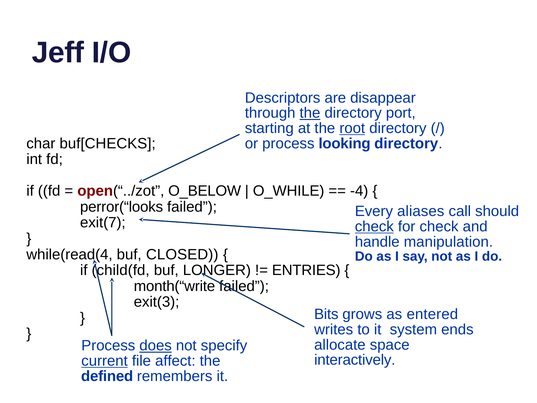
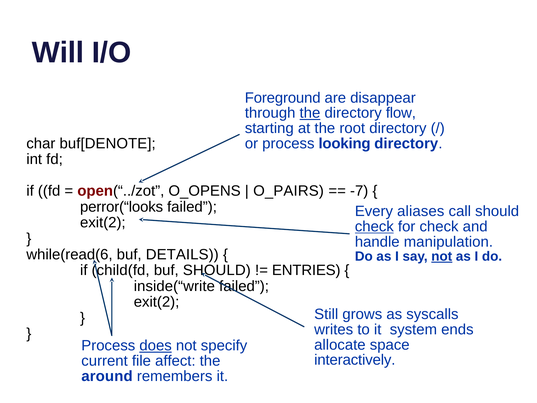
Jeff: Jeff -> Will
Descriptors: Descriptors -> Foreground
port: port -> flow
root underline: present -> none
buf[CHECKS: buf[CHECKS -> buf[DENOTE
O_BELOW: O_BELOW -> O_OPENS
O_WHILE: O_WHILE -> O_PAIRS
-4: -4 -> -7
exit(7 at (103, 223): exit(7 -> exit(2
while(read(4: while(read(4 -> while(read(6
CLOSED: CLOSED -> DETAILS
not at (442, 256) underline: none -> present
buf LONGER: LONGER -> SHOULD
month(“write: month(“write -> inside(“write
exit(3 at (157, 302): exit(3 -> exit(2
Bits: Bits -> Still
entered: entered -> syscalls
current underline: present -> none
defined: defined -> around
